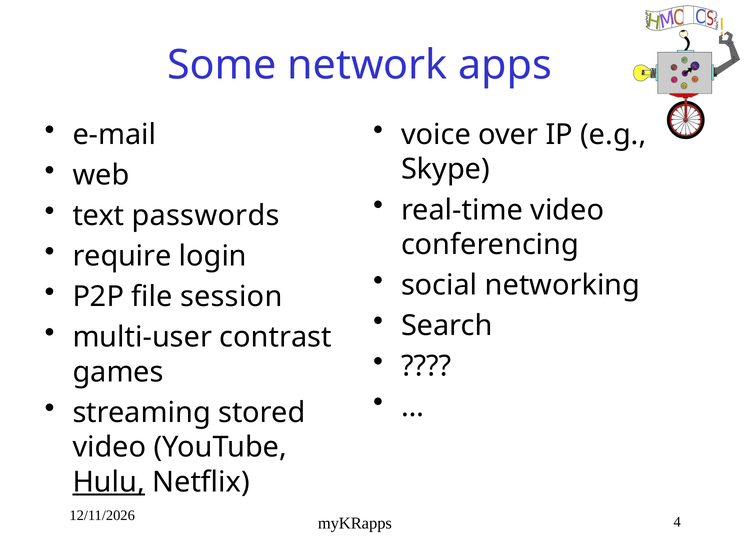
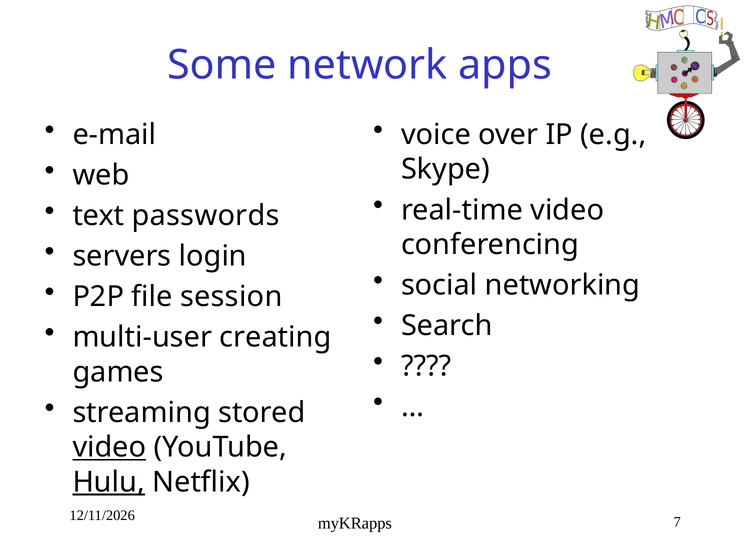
require: require -> servers
contrast: contrast -> creating
video at (109, 447) underline: none -> present
4: 4 -> 7
